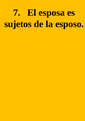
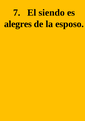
esposa: esposa -> siendo
sujetos: sujetos -> alegres
